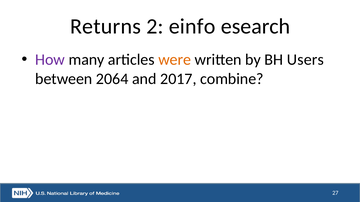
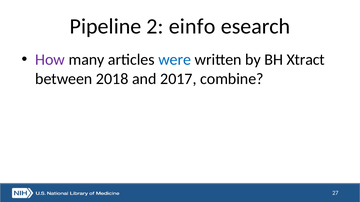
Returns: Returns -> Pipeline
were colour: orange -> blue
Users: Users -> Xtract
2064: 2064 -> 2018
